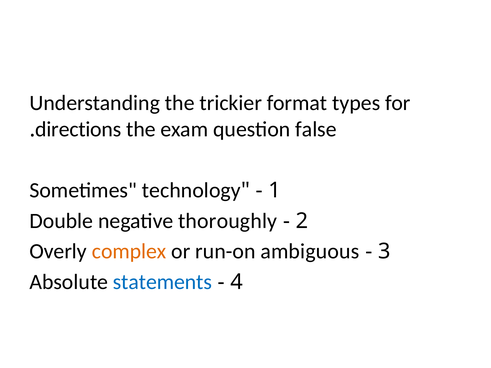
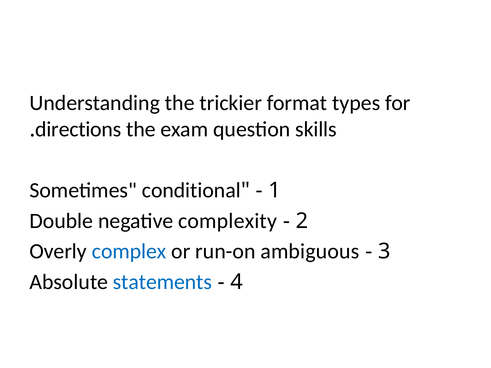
false: false -> skills
technology: technology -> conditional
thoroughly: thoroughly -> complexity
complex colour: orange -> blue
